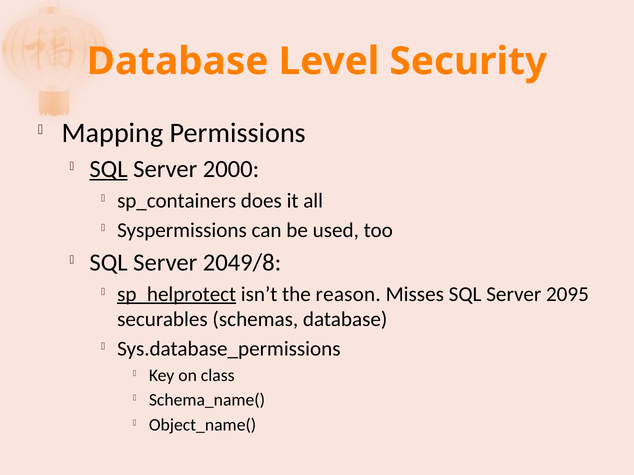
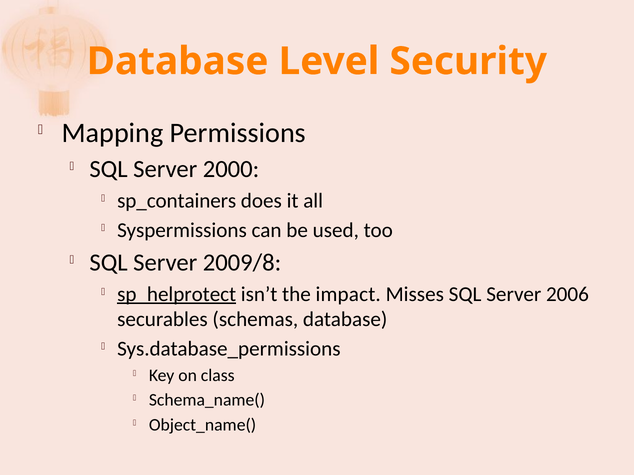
SQL at (109, 169) underline: present -> none
2049/8: 2049/8 -> 2009/8
reason: reason -> impact
2095: 2095 -> 2006
